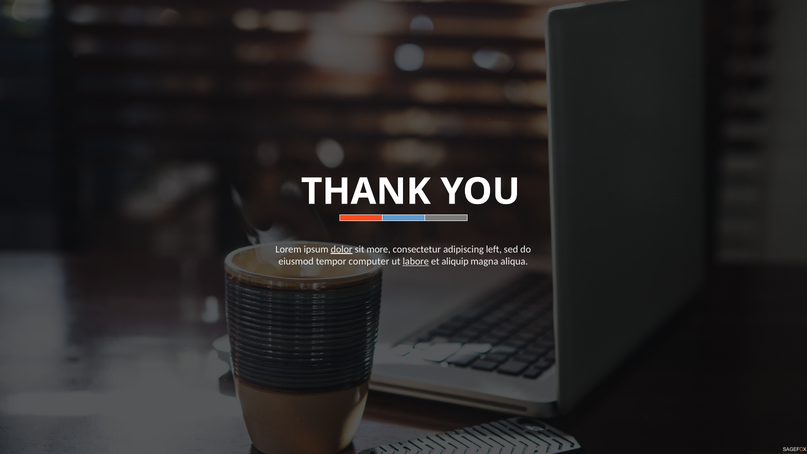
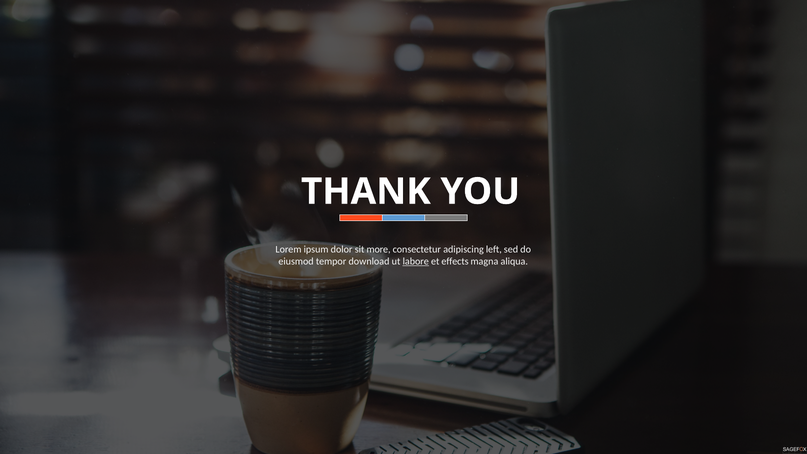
dolor underline: present -> none
computer: computer -> download
aliquip: aliquip -> effects
